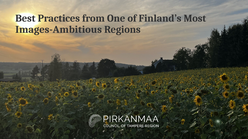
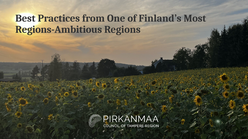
Images-Ambitious: Images-Ambitious -> Regions-Ambitious
